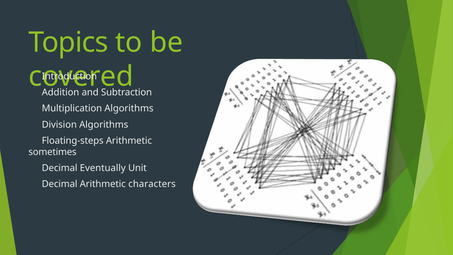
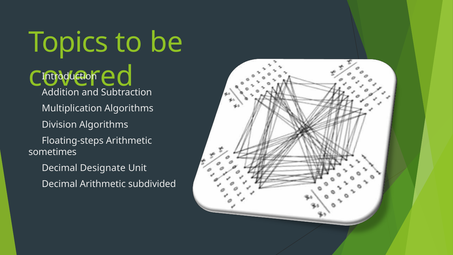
Eventually: Eventually -> Designate
characters: characters -> subdivided
